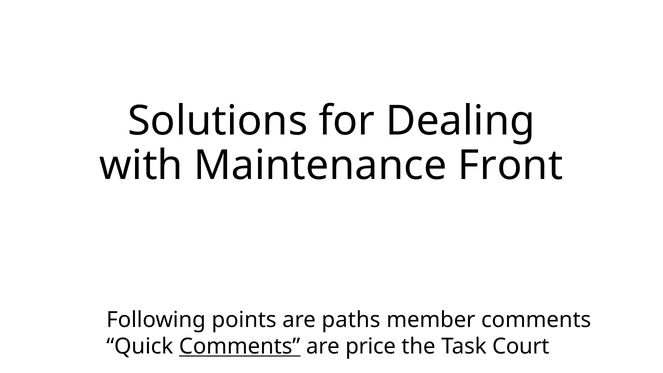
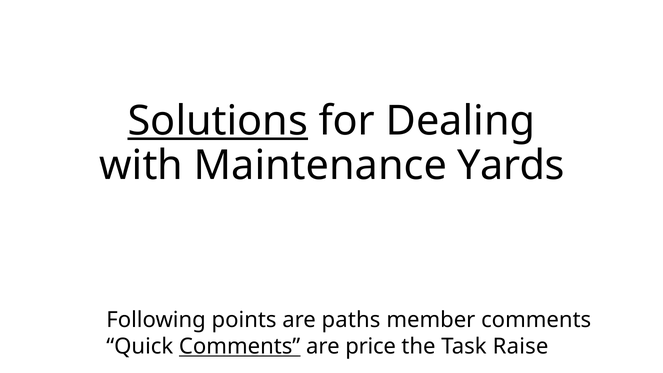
Solutions underline: none -> present
Front: Front -> Yards
Court: Court -> Raise
